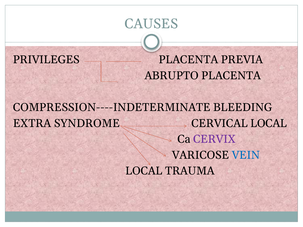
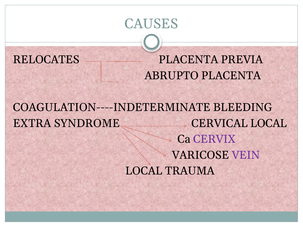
PRIVILEGES: PRIVILEGES -> RELOCATES
COMPRESSION----INDETERMINATE: COMPRESSION----INDETERMINATE -> COAGULATION----INDETERMINATE
VEIN colour: blue -> purple
